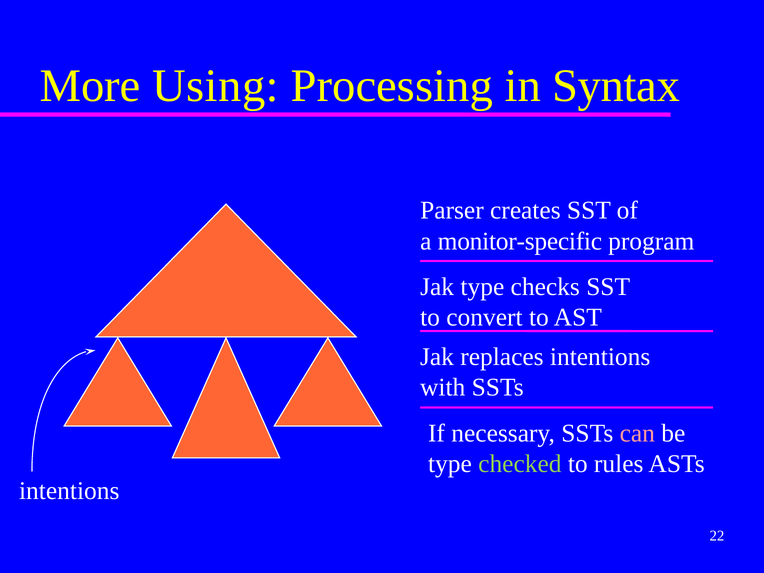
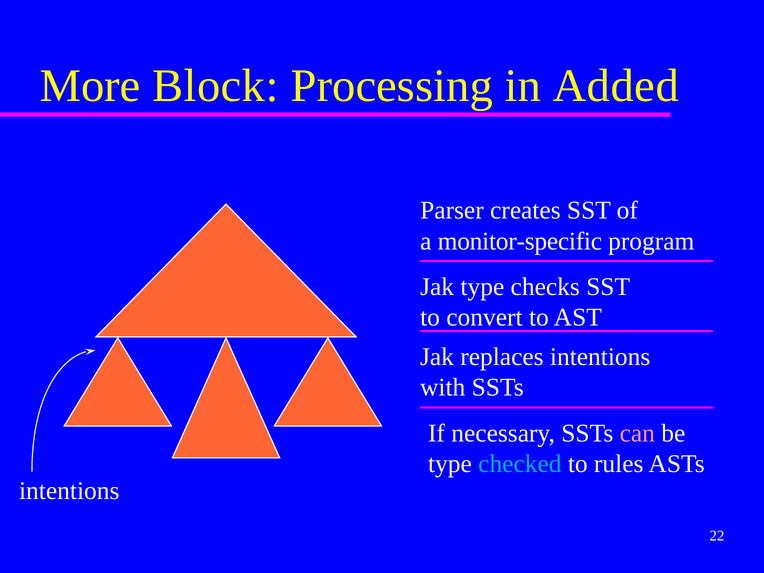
Using: Using -> Block
Syntax: Syntax -> Added
checked colour: light green -> light blue
